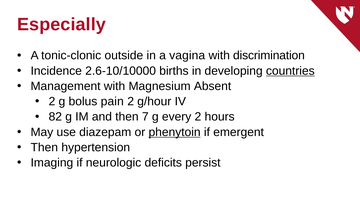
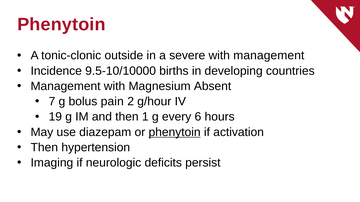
Especially at (61, 24): Especially -> Phenytoin
vagina: vagina -> severe
with discrimination: discrimination -> management
2.6-10/10000: 2.6-10/10000 -> 9.5-10/10000
countries underline: present -> none
2 at (52, 102): 2 -> 7
82: 82 -> 19
7: 7 -> 1
every 2: 2 -> 6
emergent: emergent -> activation
